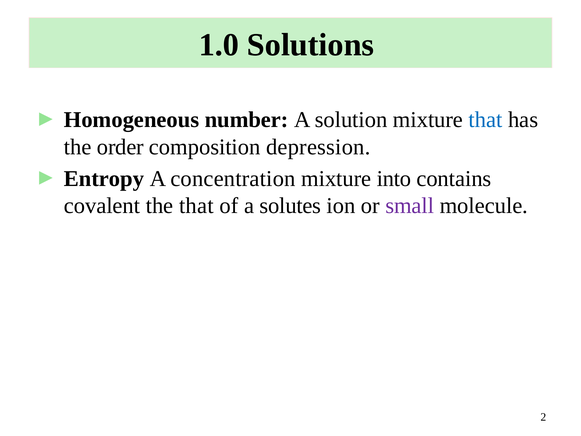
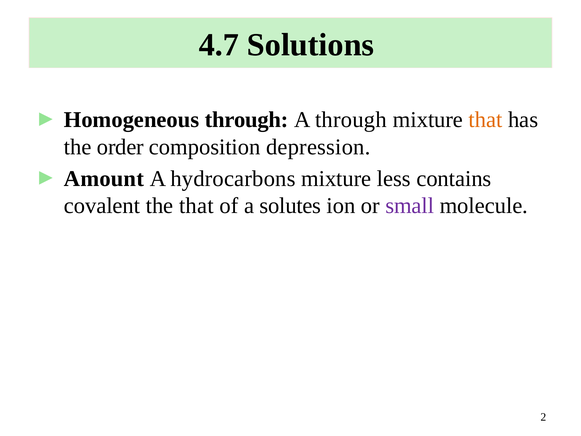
1.0: 1.0 -> 4.7
Homogeneous number: number -> through
A solution: solution -> through
that at (486, 120) colour: blue -> orange
Entropy: Entropy -> Amount
concentration: concentration -> hydrocarbons
into: into -> less
